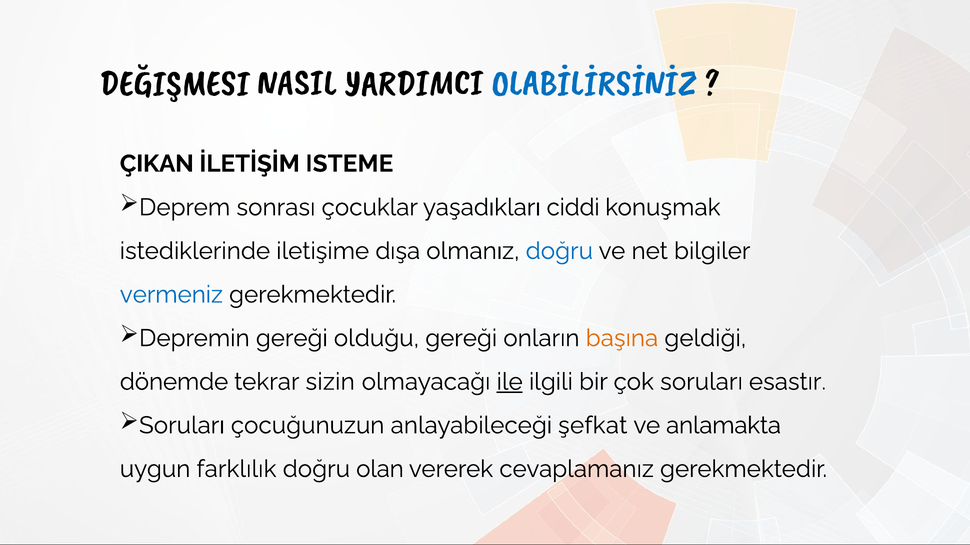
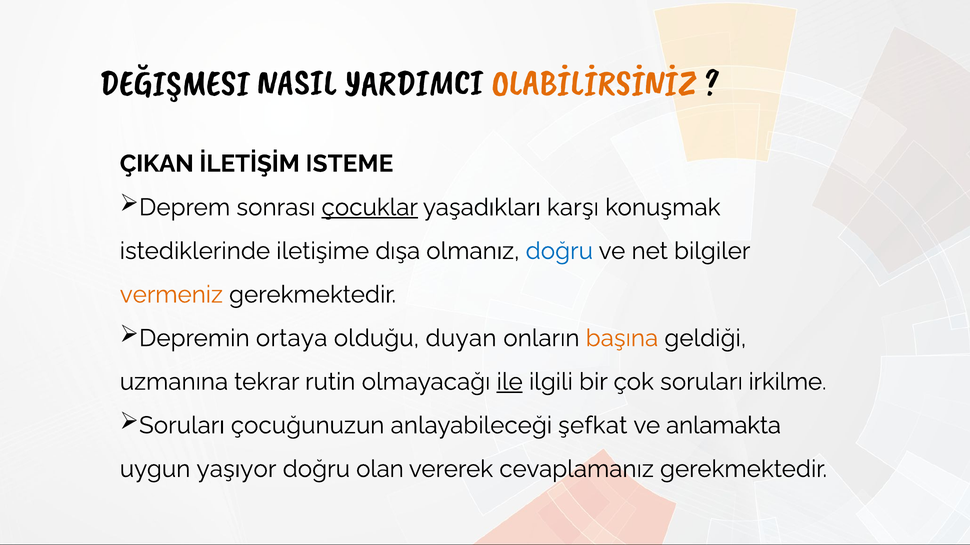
OLABİLİRSİNİZ colour: blue -> orange
çocuklar underline: none -> present
ciddi: ciddi -> karşı
vermeniz colour: blue -> orange
gereği at (292, 339): gereği -> ortaya
olduğu gereği: gereği -> duyan
dönemde: dönemde -> uzmanına
sizin: sizin -> rutin
esastır: esastır -> irkilme
farklılık: farklılık -> yaşıyor
